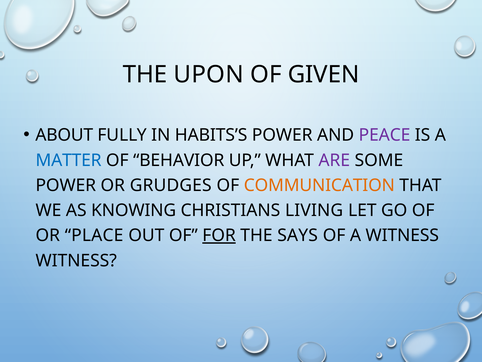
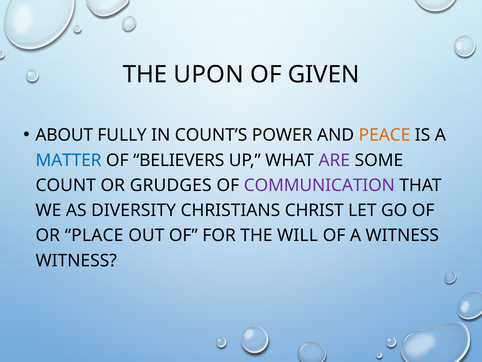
HABITS’S: HABITS’S -> COUNT’S
PEACE colour: purple -> orange
BEHAVIOR: BEHAVIOR -> BELIEVERS
POWER at (66, 185): POWER -> COUNT
COMMUNICATION colour: orange -> purple
KNOWING: KNOWING -> DIVERSITY
LIVING: LIVING -> CHRIST
FOR underline: present -> none
SAYS: SAYS -> WILL
